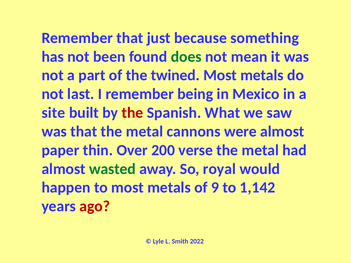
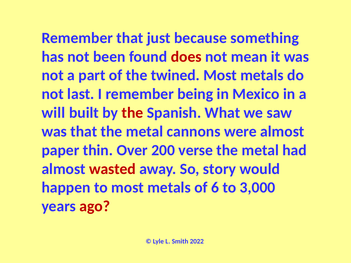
does colour: green -> red
site: site -> will
wasted colour: green -> red
royal: royal -> story
9: 9 -> 6
1,142: 1,142 -> 3,000
